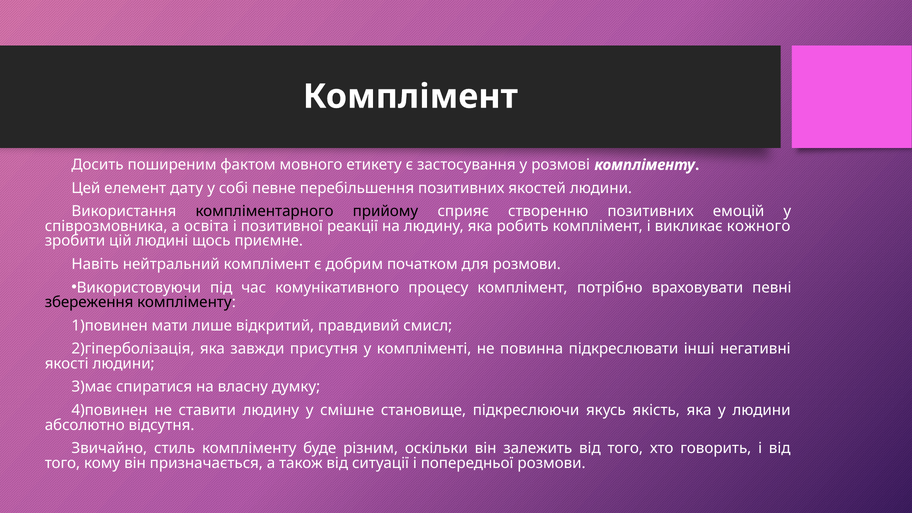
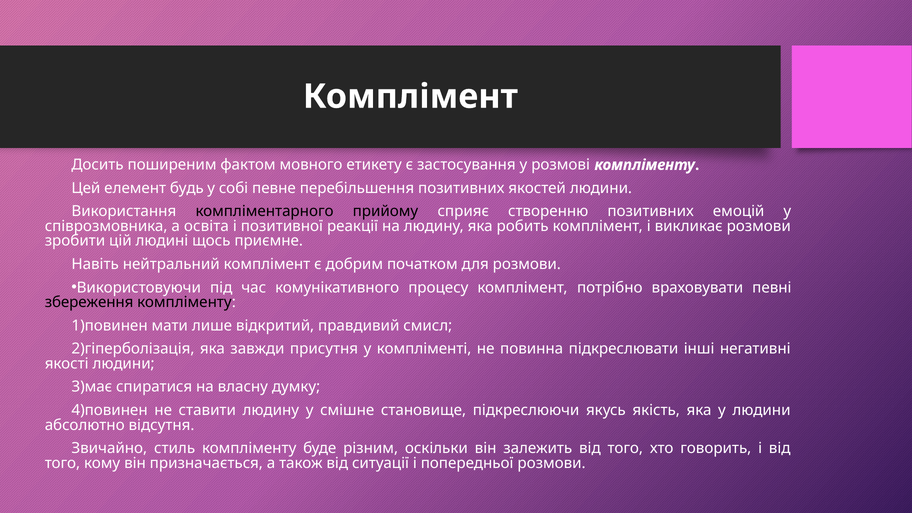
дату: дату -> будь
викликає кожного: кожного -> розмови
